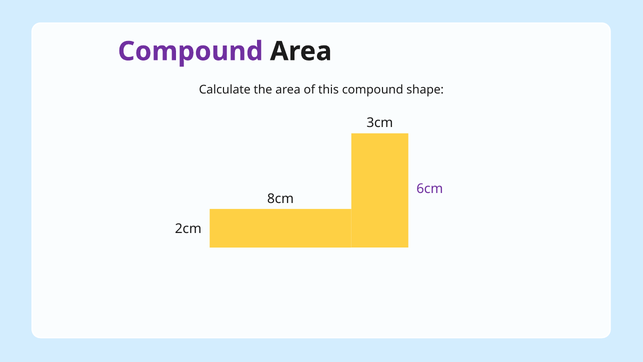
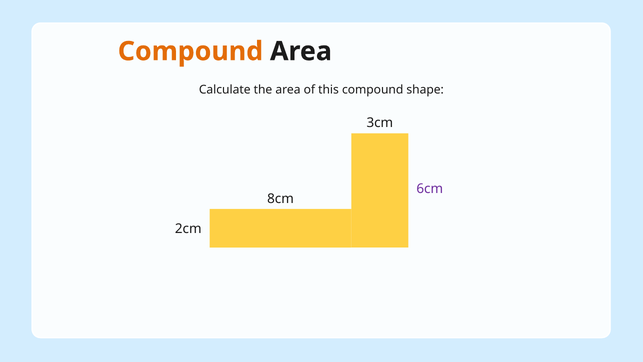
Compound at (190, 51) colour: purple -> orange
